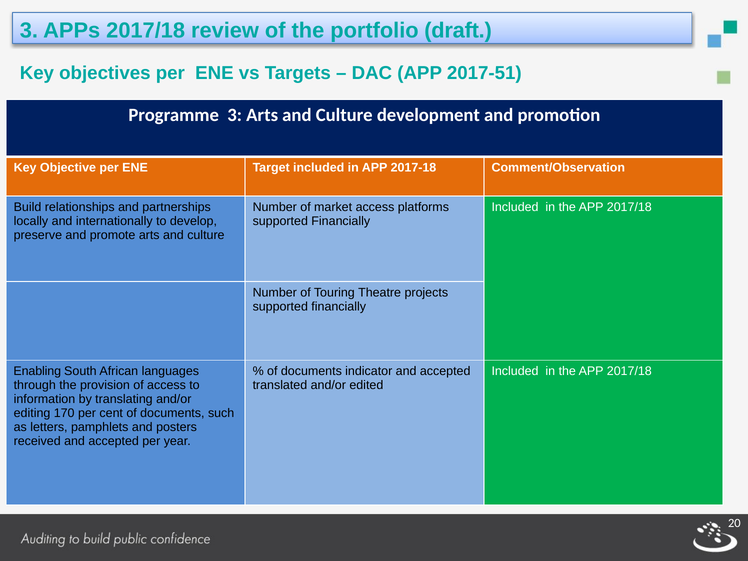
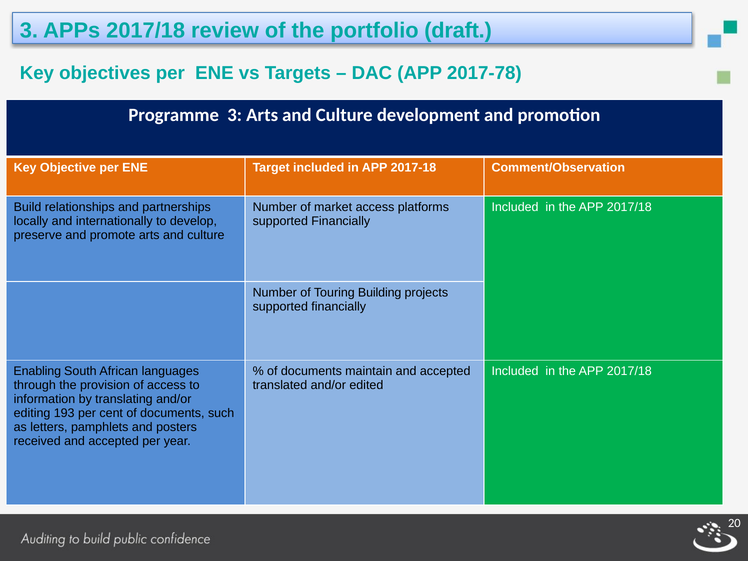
2017-51: 2017-51 -> 2017-78
Theatre: Theatre -> Building
indicator: indicator -> maintain
170: 170 -> 193
